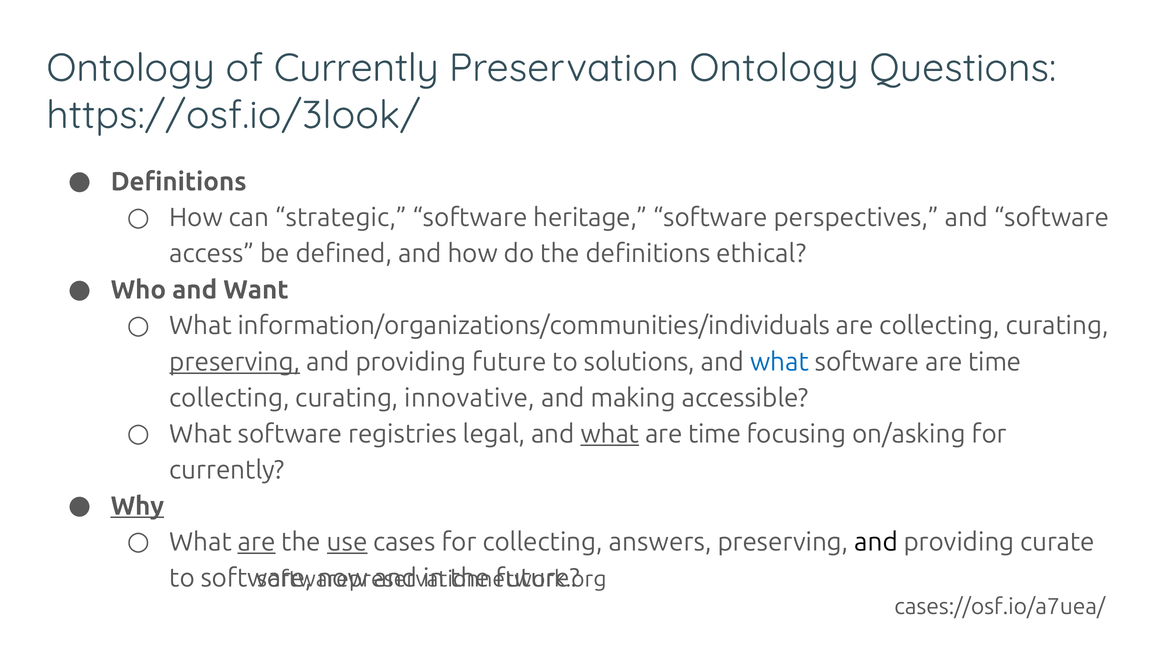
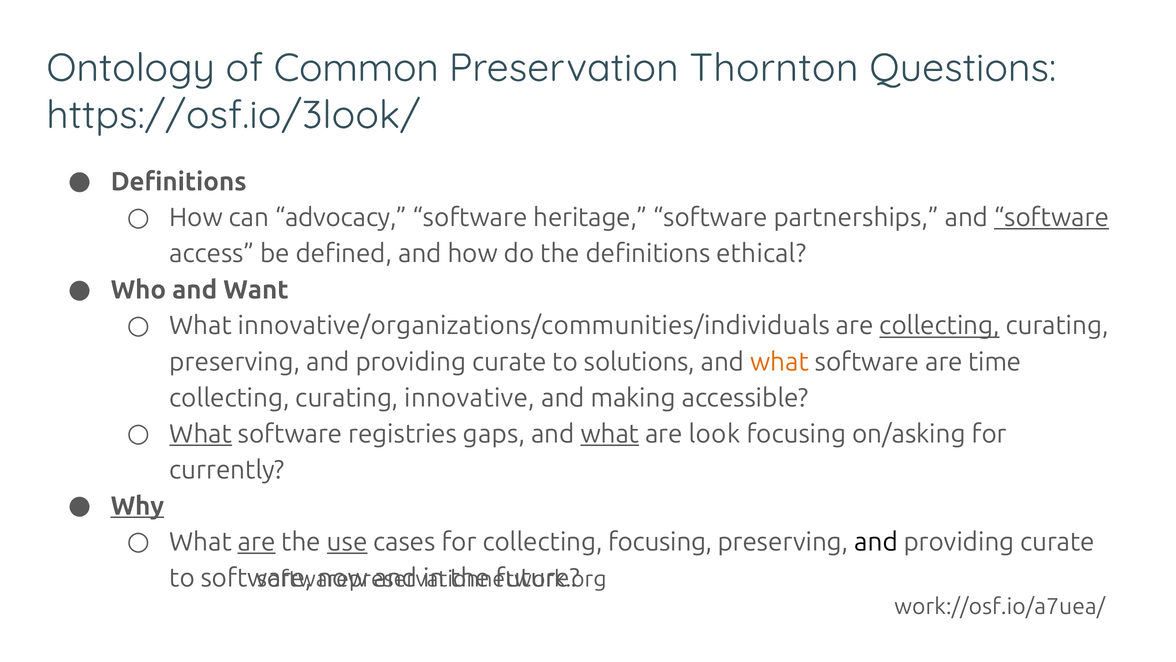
of Currently: Currently -> Common
Preservation Ontology: Ontology -> Thornton
strategic: strategic -> advocacy
perspectives: perspectives -> partnerships
software at (1051, 218) underline: none -> present
information/organizations/communities/individuals: information/organizations/communities/individuals -> innovative/organizations/communities/individuals
collecting at (940, 326) underline: none -> present
preserving at (235, 362) underline: present -> none
future at (509, 362): future -> curate
what at (779, 362) colour: blue -> orange
What at (201, 434) underline: none -> present
legal: legal -> gaps
time at (715, 434): time -> look
collecting answers: answers -> focusing
cases://osf.io/a7uea/: cases://osf.io/a7uea/ -> work://osf.io/a7uea/
